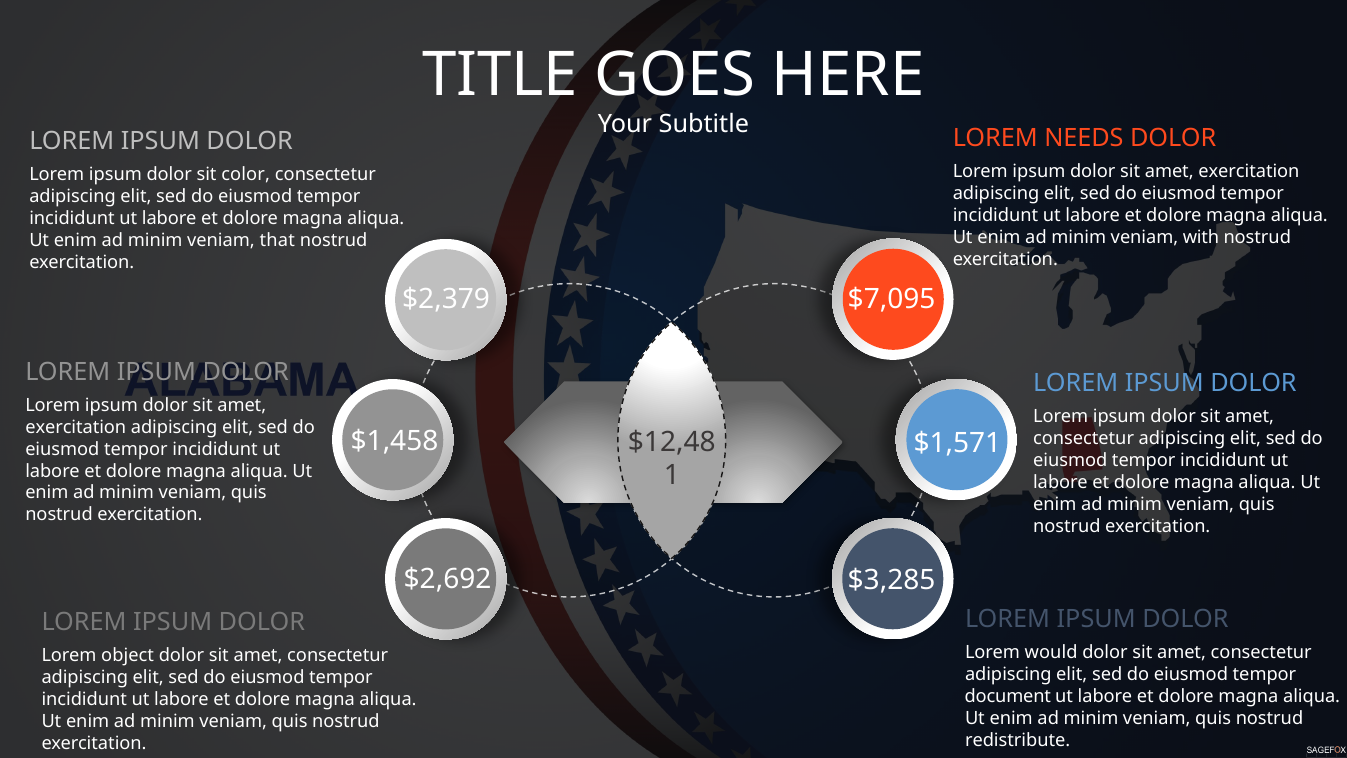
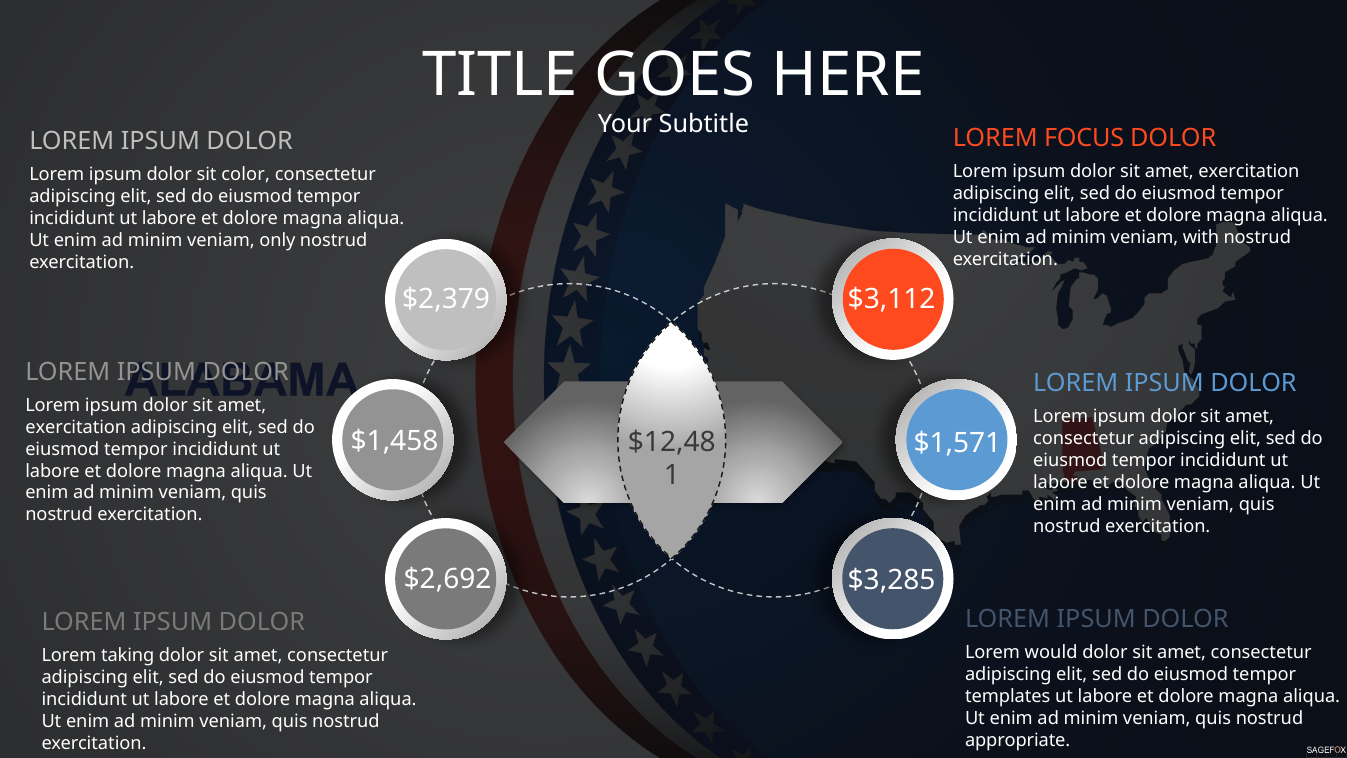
NEEDS: NEEDS -> FOCUS
that: that -> only
$7,095: $7,095 -> $3,112
object: object -> taking
document: document -> templates
redistribute: redistribute -> appropriate
